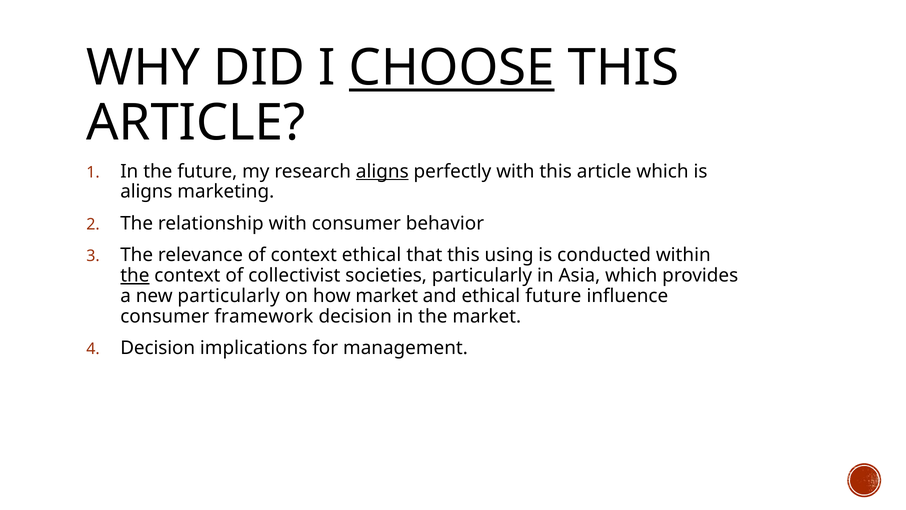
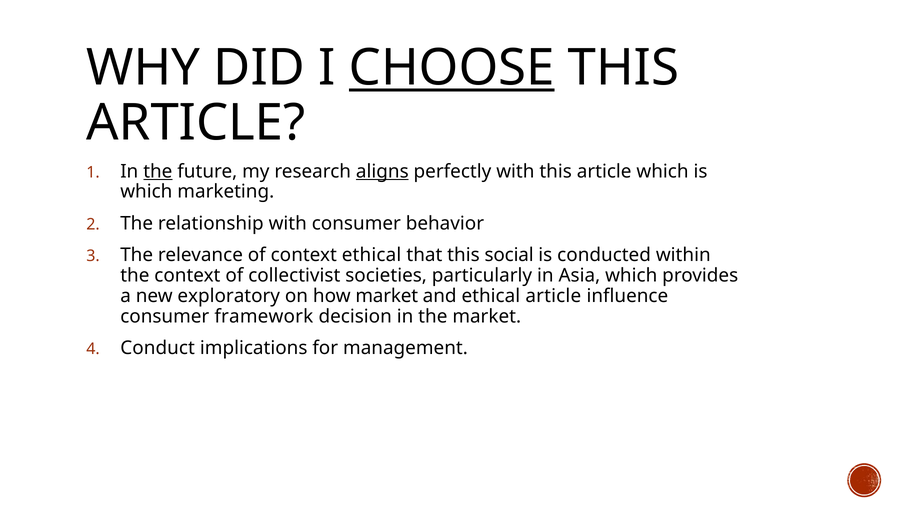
the at (158, 171) underline: none -> present
aligns at (146, 192): aligns -> which
using: using -> social
the at (135, 275) underline: present -> none
new particularly: particularly -> exploratory
ethical future: future -> article
Decision at (158, 348): Decision -> Conduct
